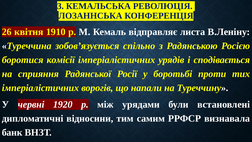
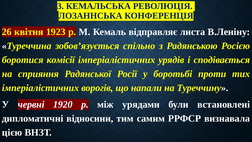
1910: 1910 -> 1923
банк: банк -> цією
